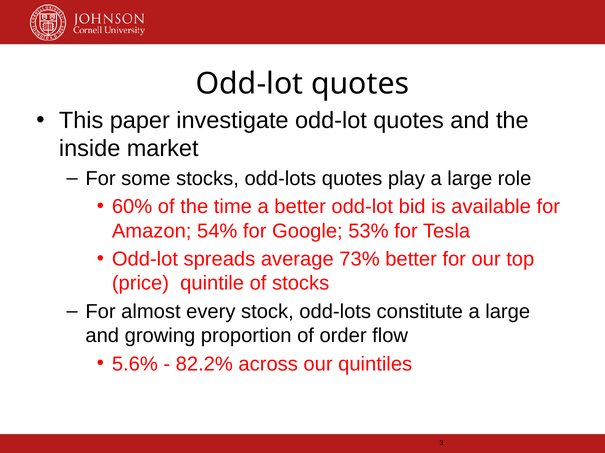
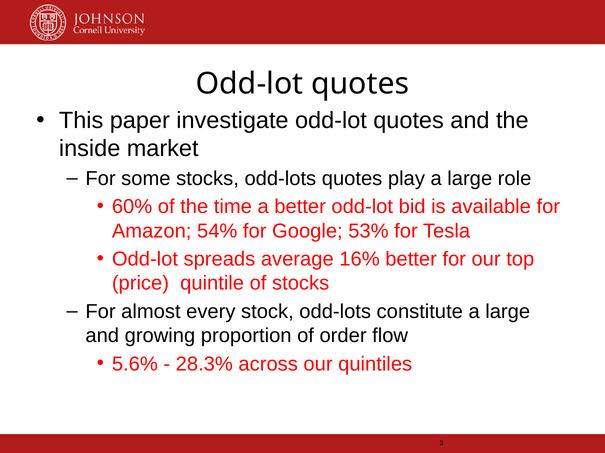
73%: 73% -> 16%
82.2%: 82.2% -> 28.3%
